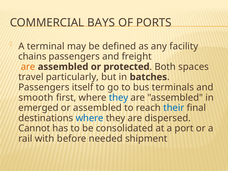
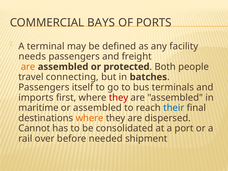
chains: chains -> needs
spaces: spaces -> people
particularly: particularly -> connecting
smooth: smooth -> imports
they at (119, 98) colour: blue -> red
emerged: emerged -> maritime
where at (90, 118) colour: blue -> orange
with: with -> over
